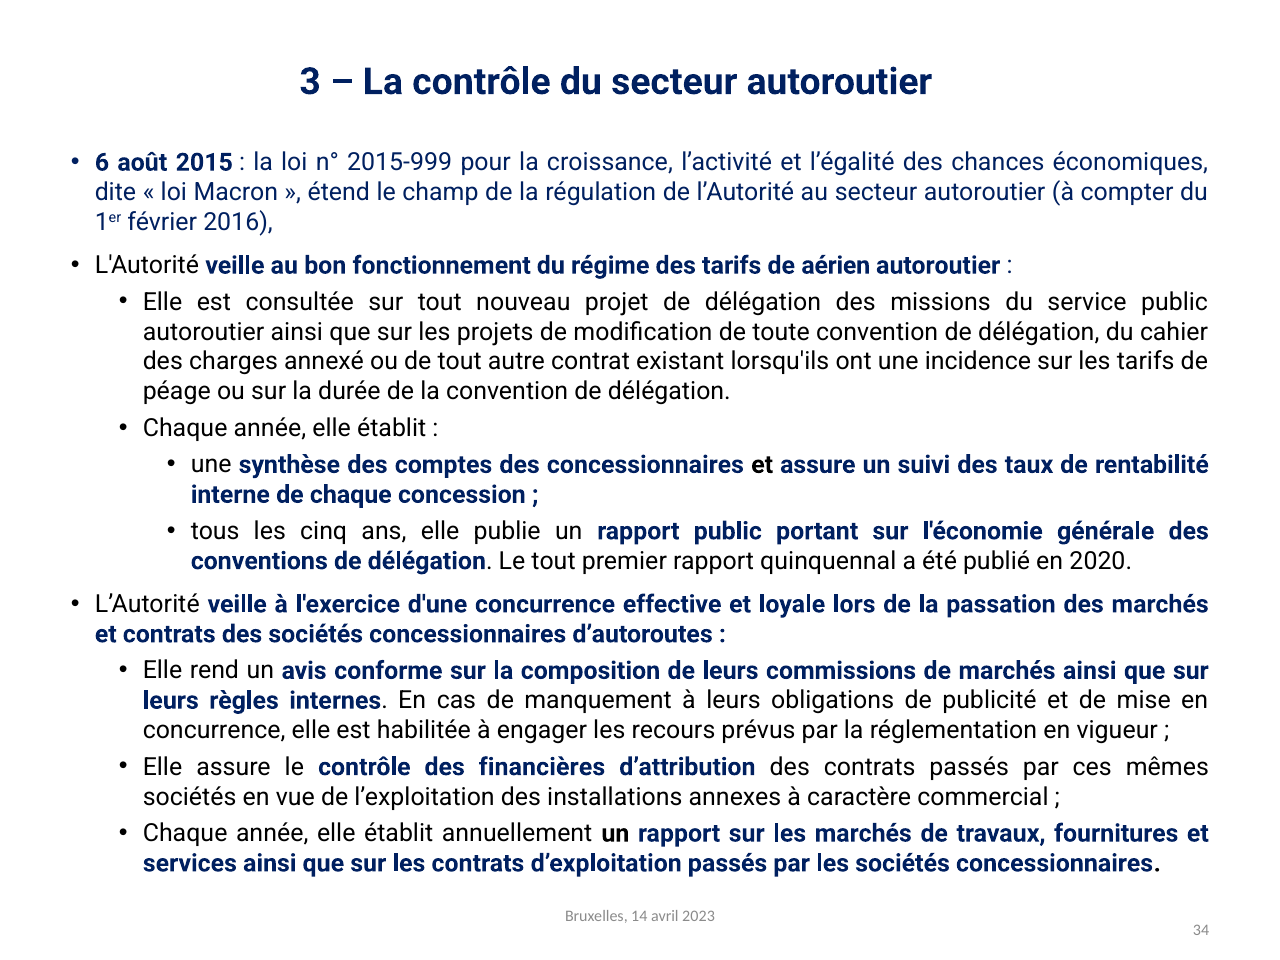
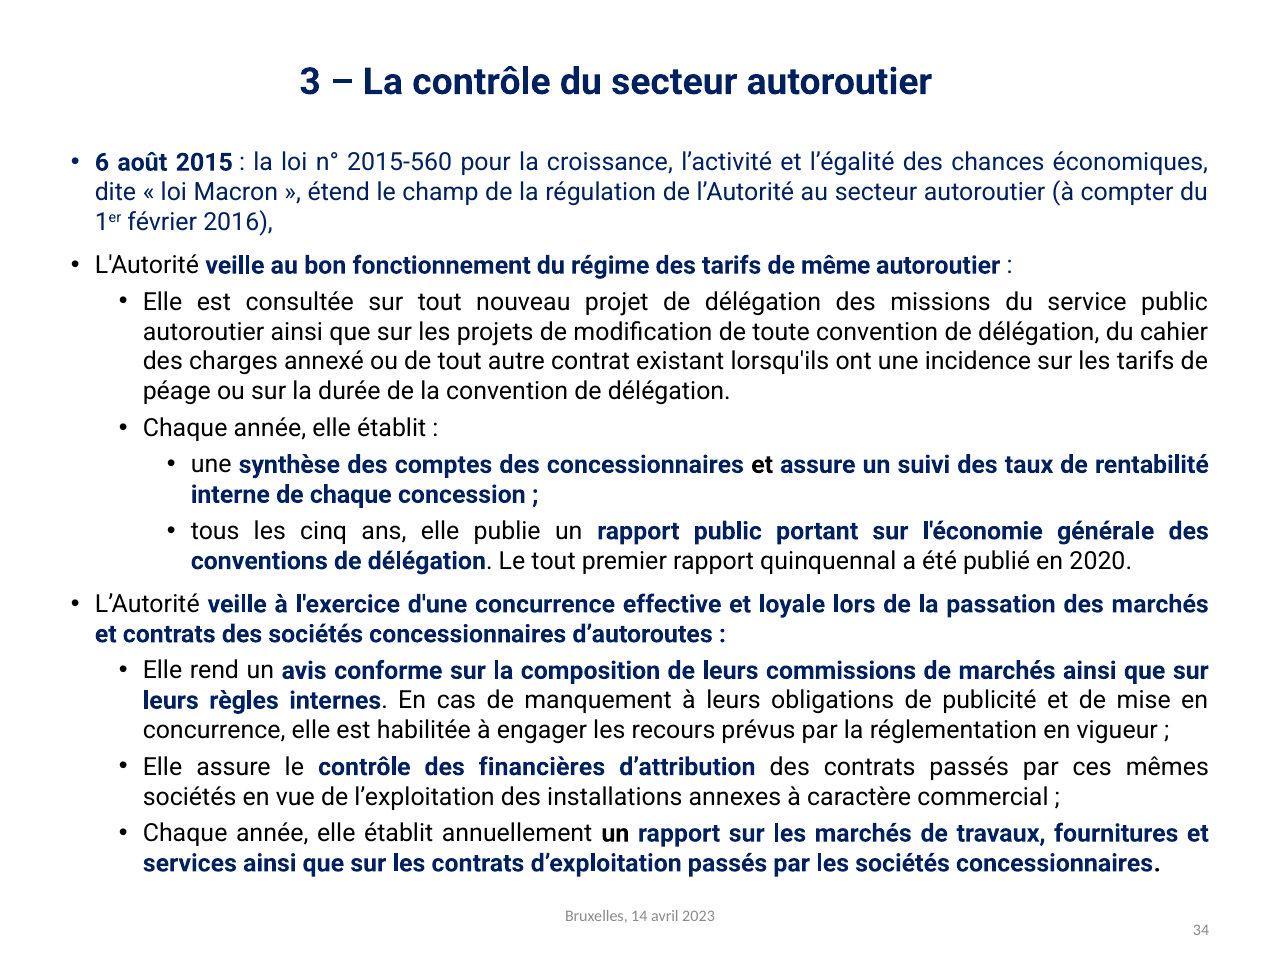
2015-999: 2015-999 -> 2015-560
aérien: aérien -> même
